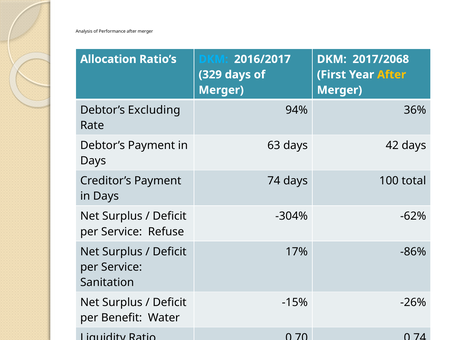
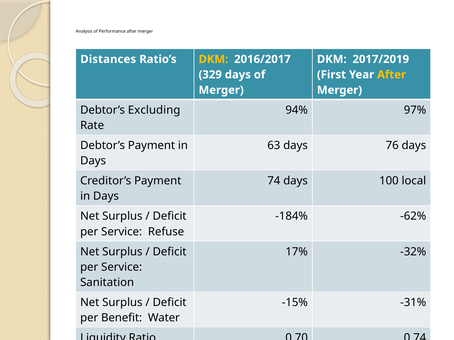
Allocation: Allocation -> Distances
DKM at (213, 59) colour: light blue -> yellow
2017/2068: 2017/2068 -> 2017/2019
36%: 36% -> 97%
42: 42 -> 76
total: total -> local
-304%: -304% -> -184%
-86%: -86% -> -32%
-26%: -26% -> -31%
